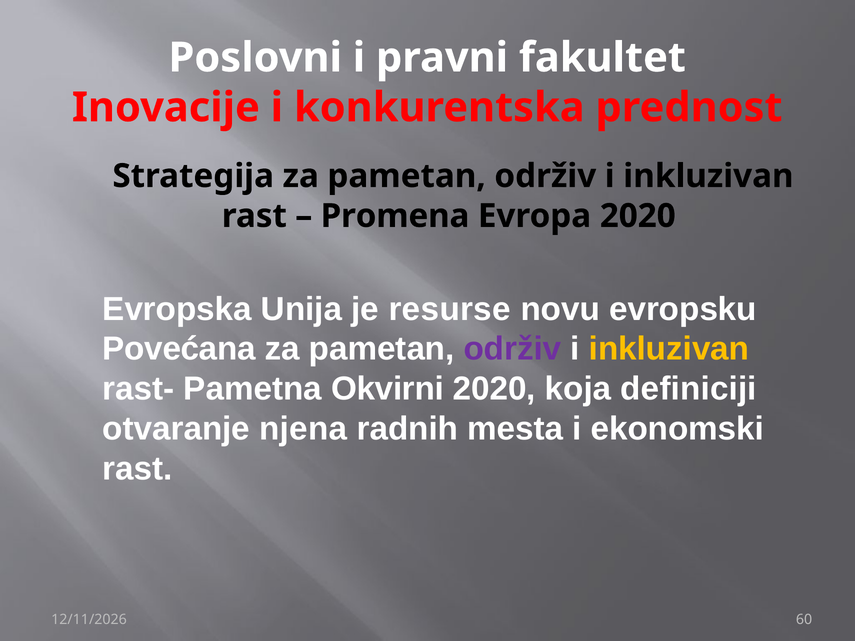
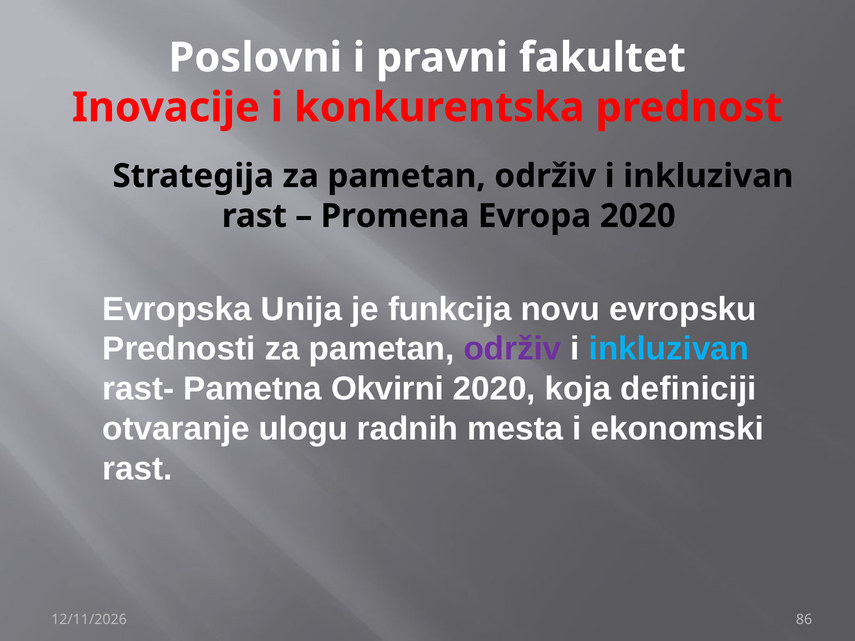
resurse: resurse -> funkcija
Povećana: Povećana -> Prednosti
inkluzivan at (669, 349) colour: yellow -> light blue
njena: njena -> ulogu
60: 60 -> 86
